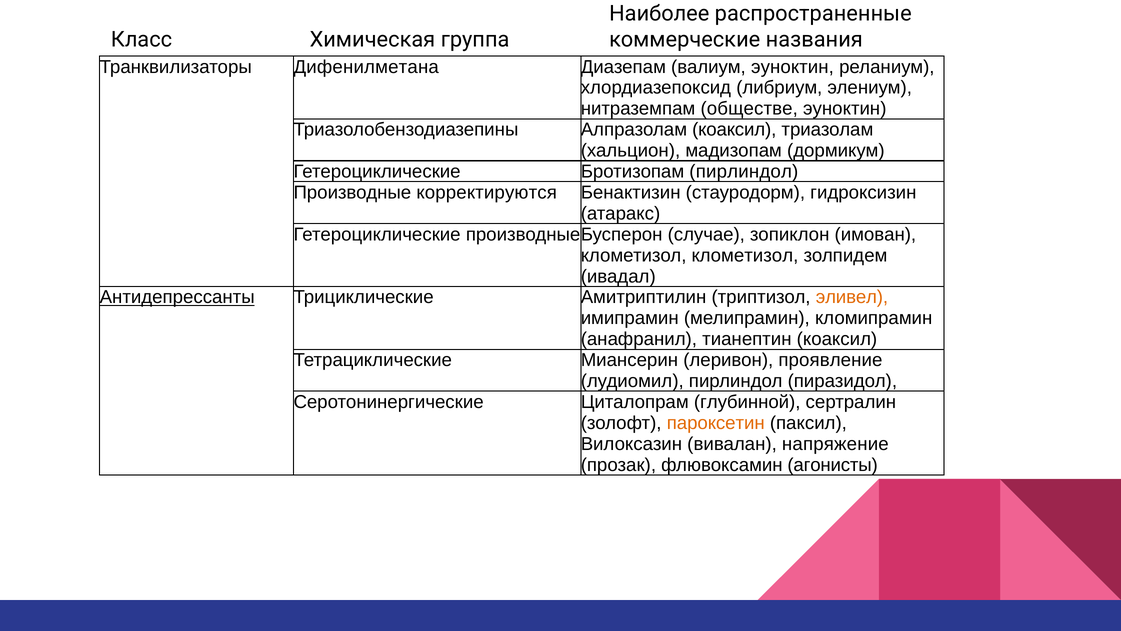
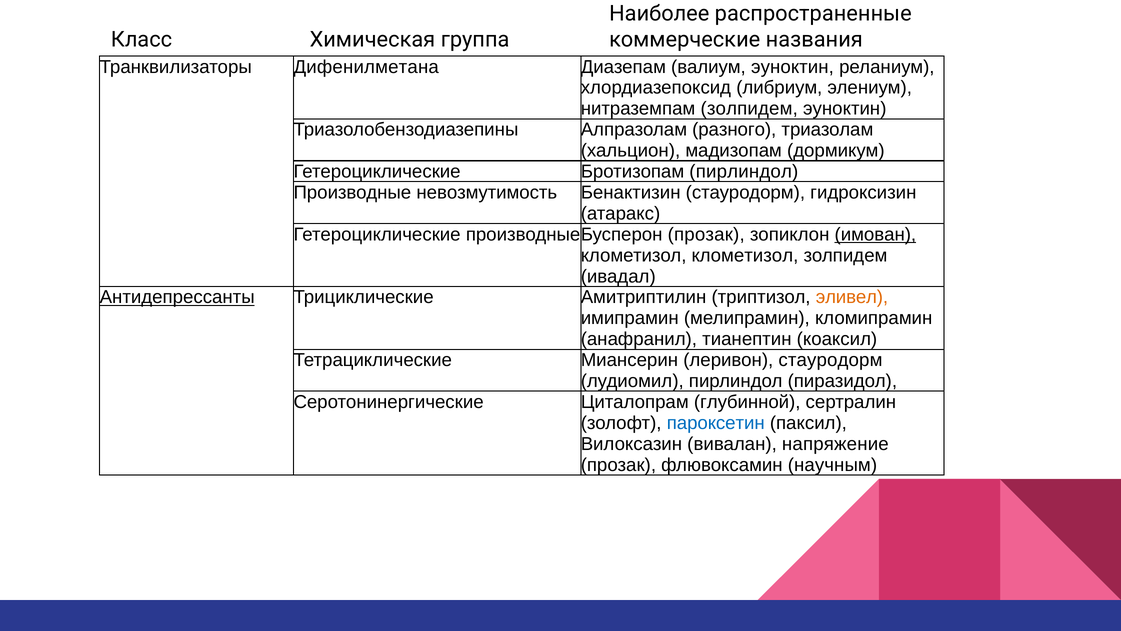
нитраземпам обществе: обществе -> золпидем
Алпразолам коаксил: коаксил -> разного
корректируются: корректируются -> невозмутимость
случае at (706, 234): случае -> прозак
имован underline: none -> present
леривон проявление: проявление -> стауродорм
пароксетин colour: orange -> blue
агонисты: агонисты -> научным
